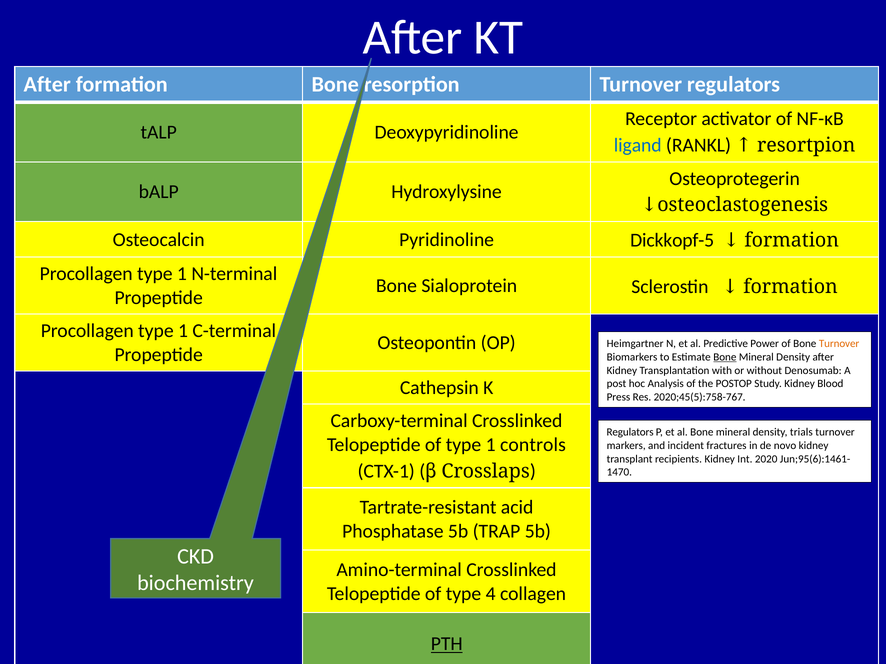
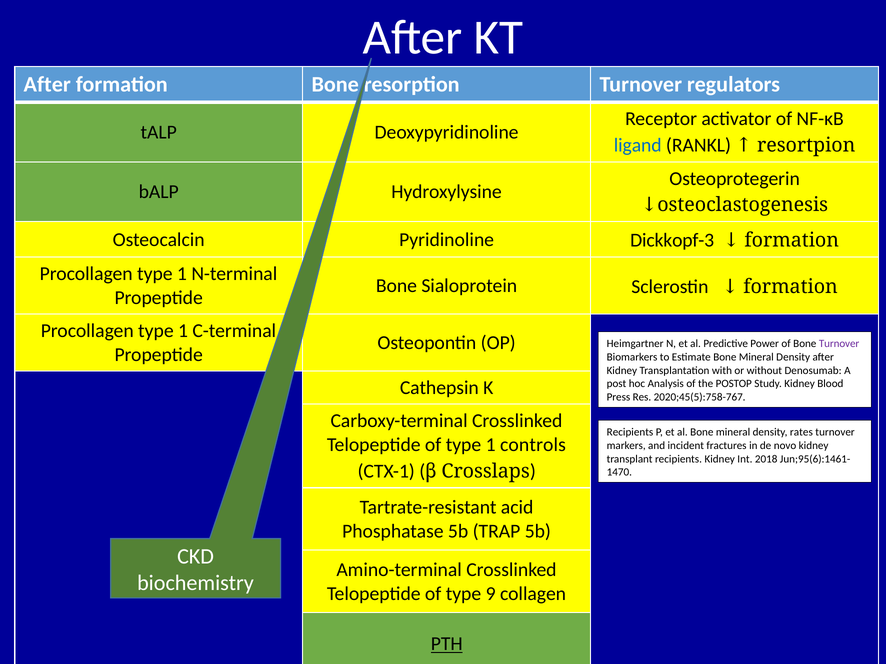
Dickkopf-5: Dickkopf-5 -> Dickkopf-3
Turnover at (839, 344) colour: orange -> purple
Bone at (725, 357) underline: present -> none
Regulators at (630, 433): Regulators -> Recipients
trials: trials -> rates
2020: 2020 -> 2018
4: 4 -> 9
